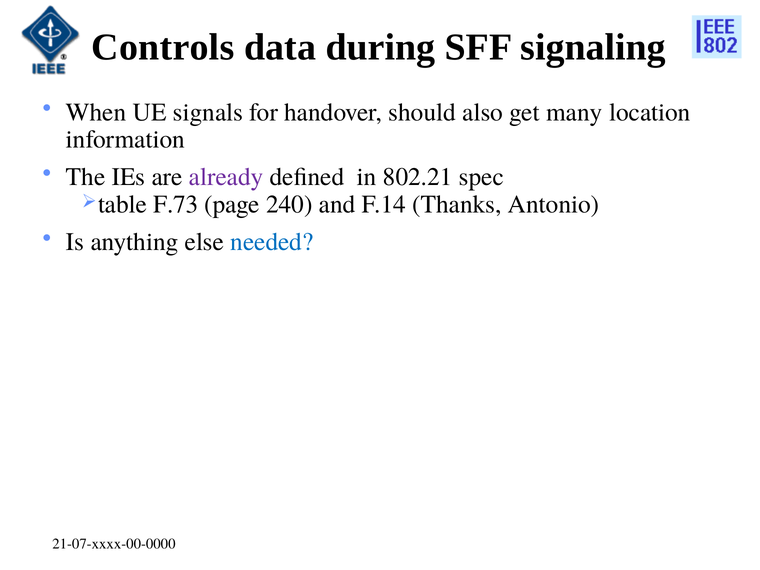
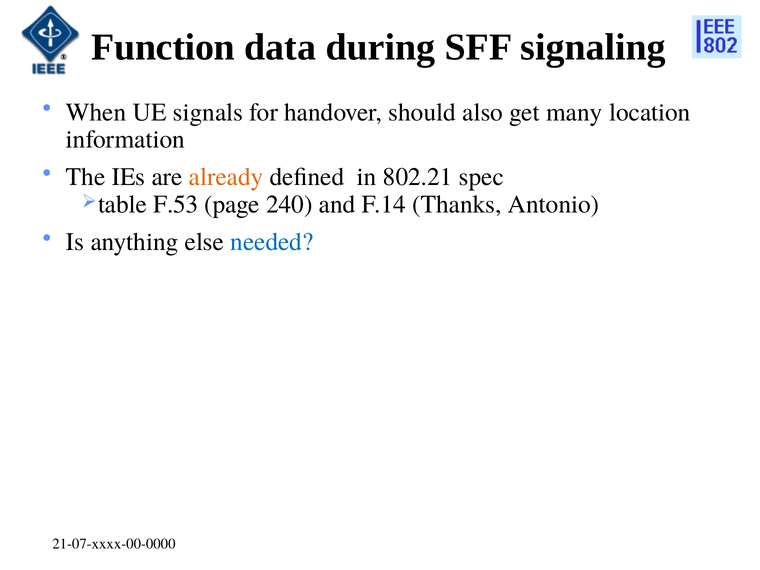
Controls: Controls -> Function
already colour: purple -> orange
F.73: F.73 -> F.53
